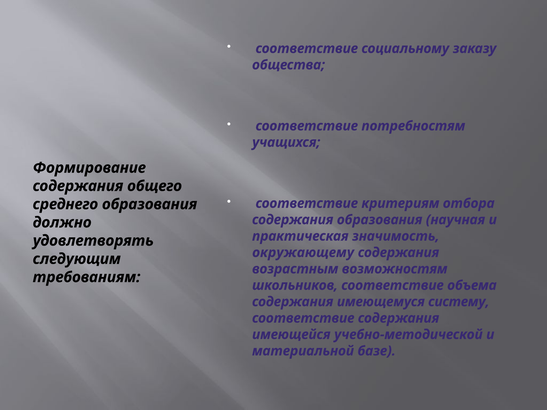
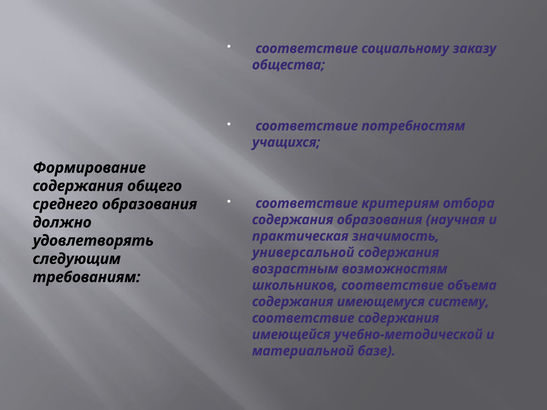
окружающему: окружающему -> универсальной
